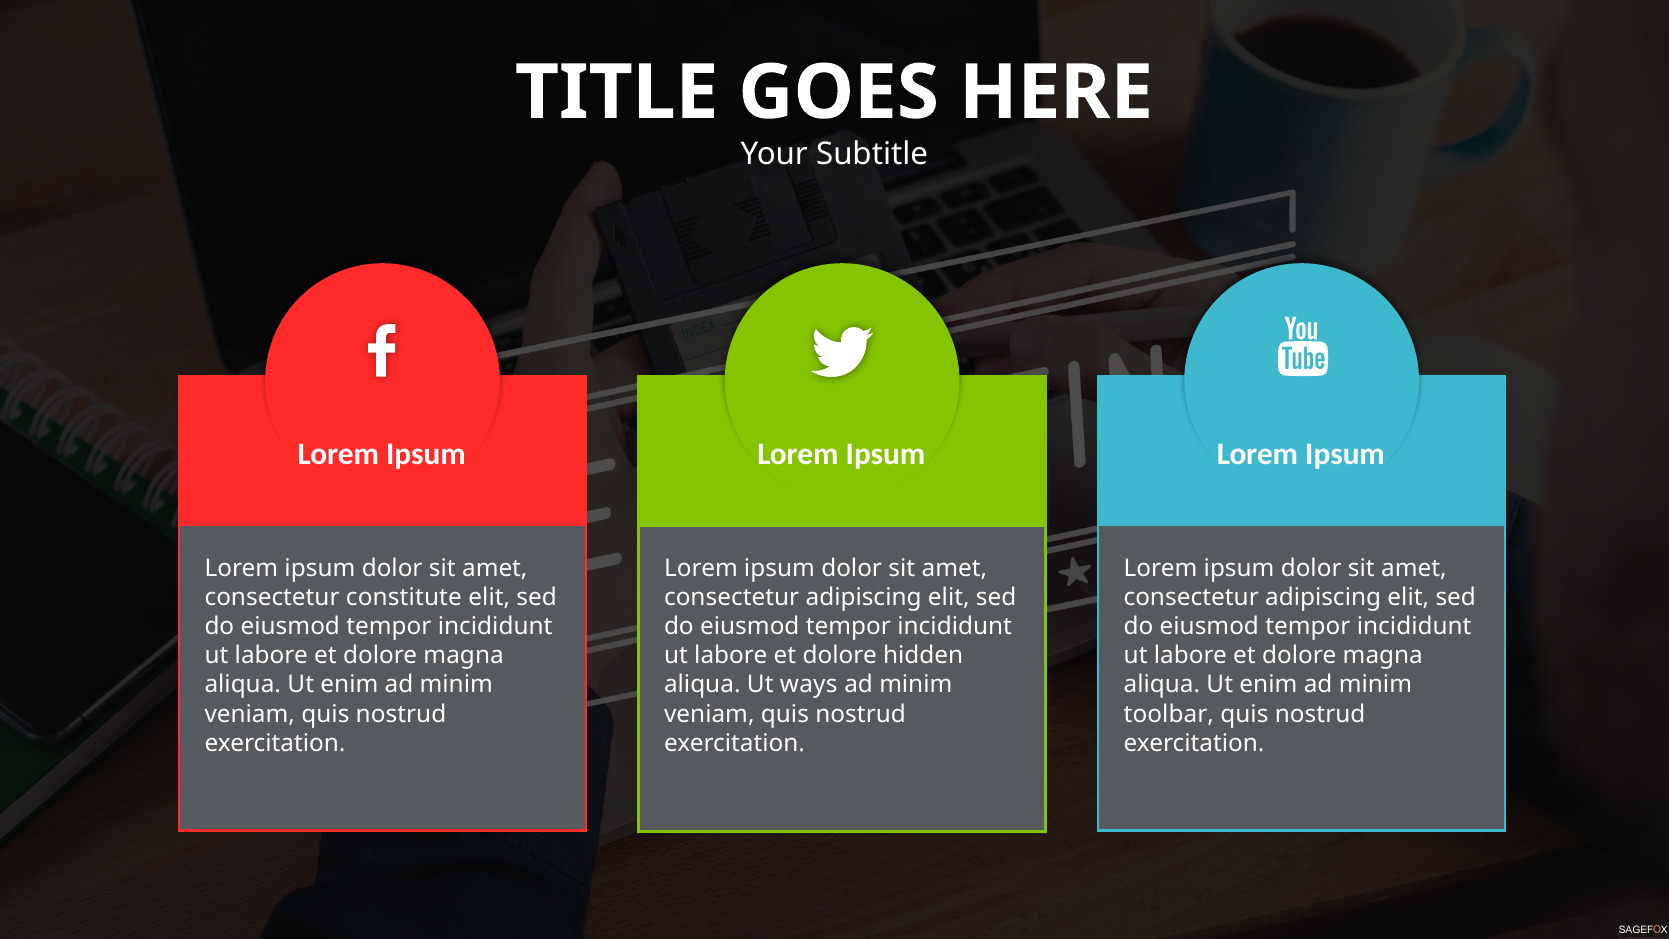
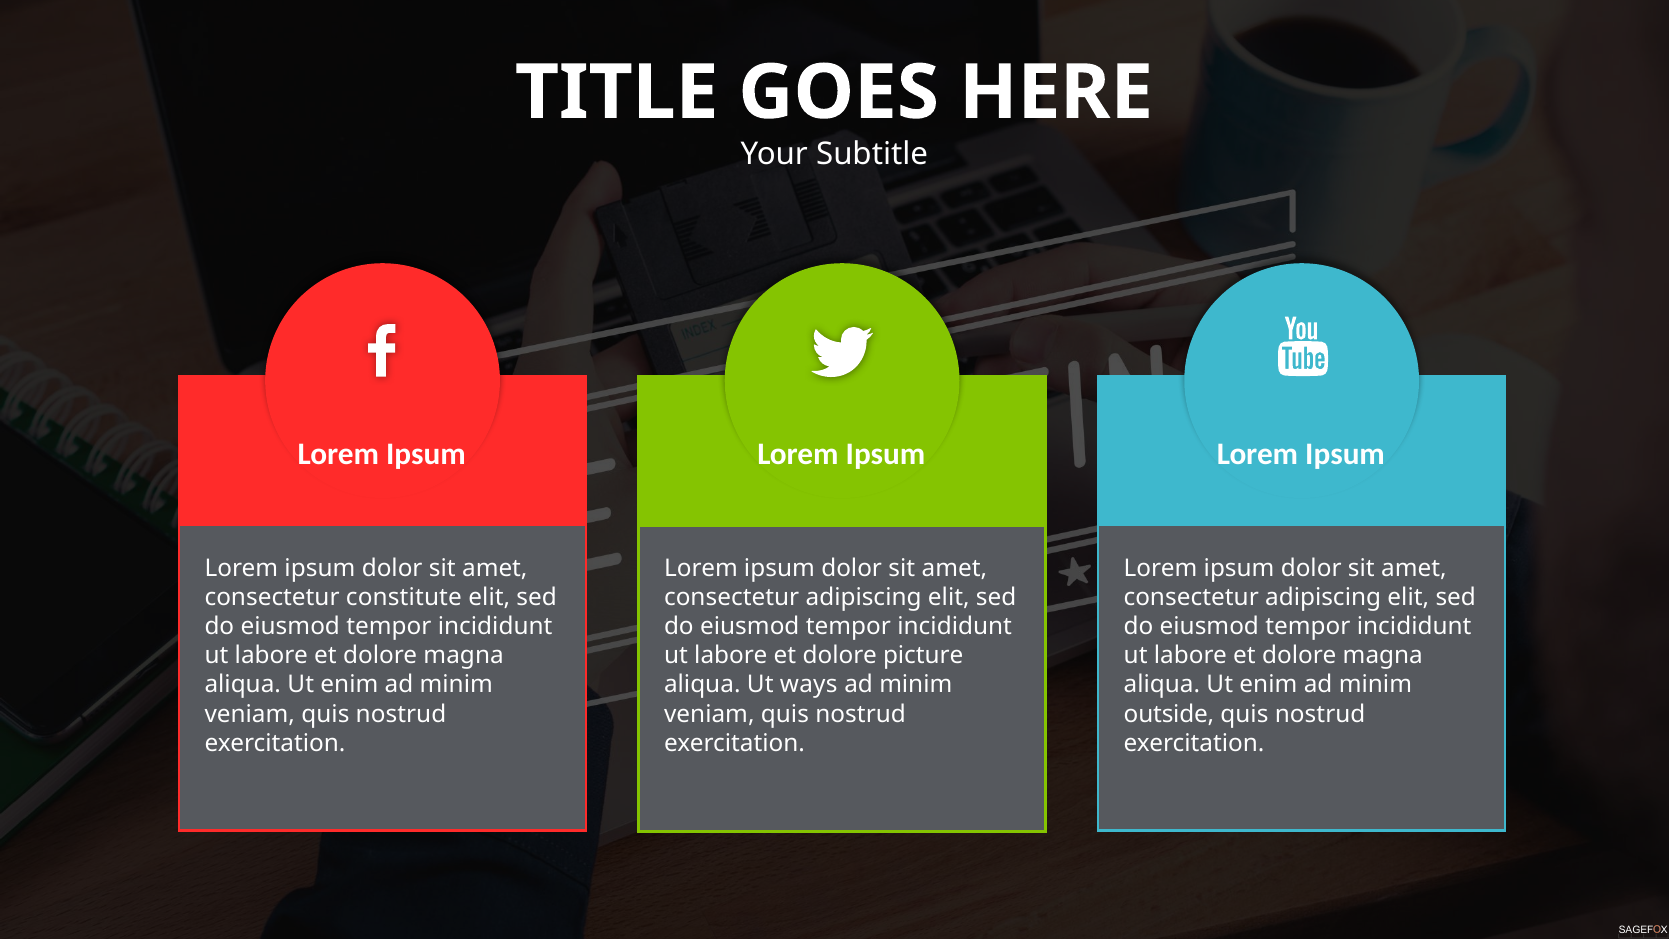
hidden: hidden -> picture
toolbar: toolbar -> outside
